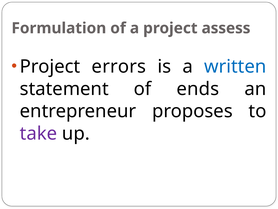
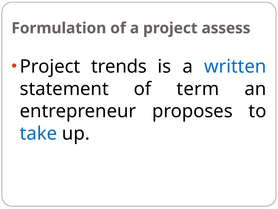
errors: errors -> trends
ends: ends -> term
take colour: purple -> blue
